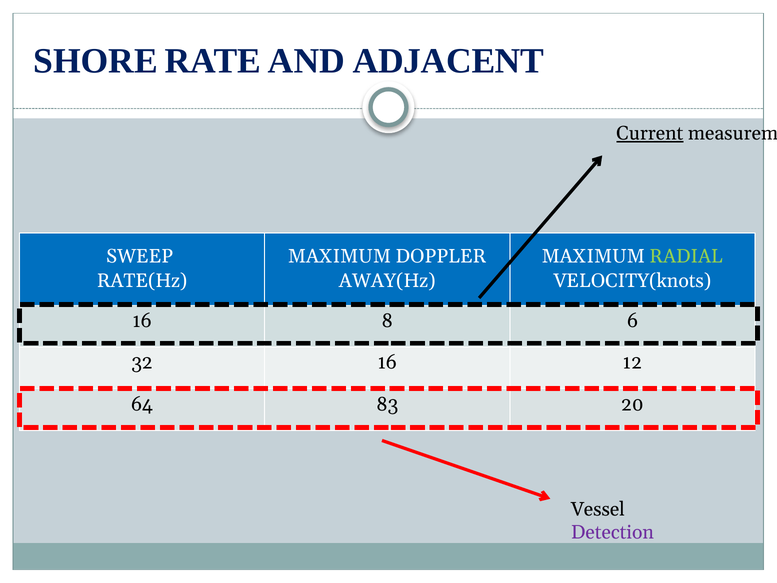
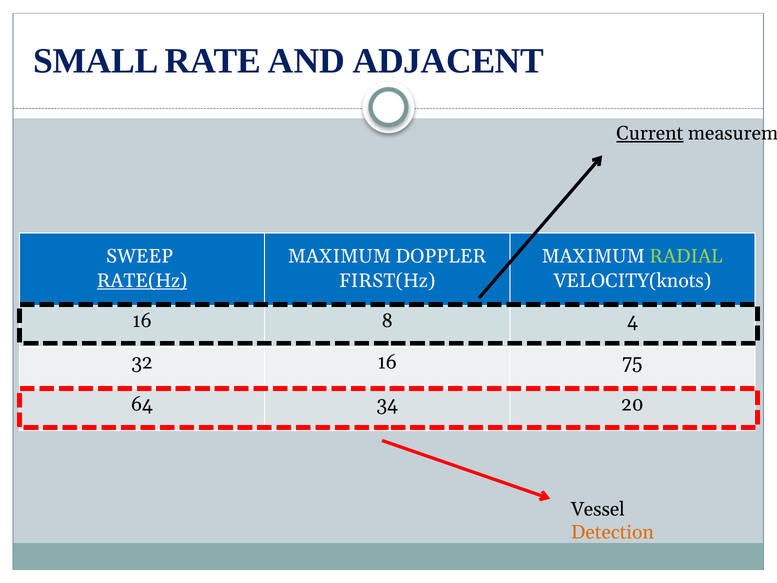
SHORE: SHORE -> SMALL
RATE(Hz underline: none -> present
AWAY(Hz: AWAY(Hz -> FIRST(Hz
6: 6 -> 4
12: 12 -> 75
83: 83 -> 34
Detection colour: purple -> orange
